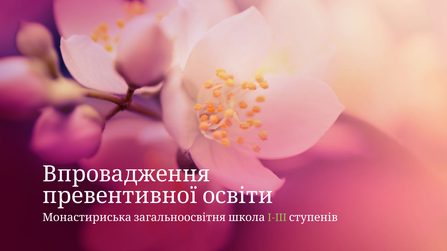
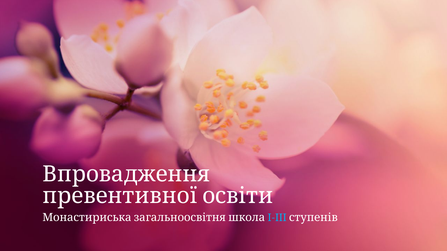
I-III colour: light green -> light blue
